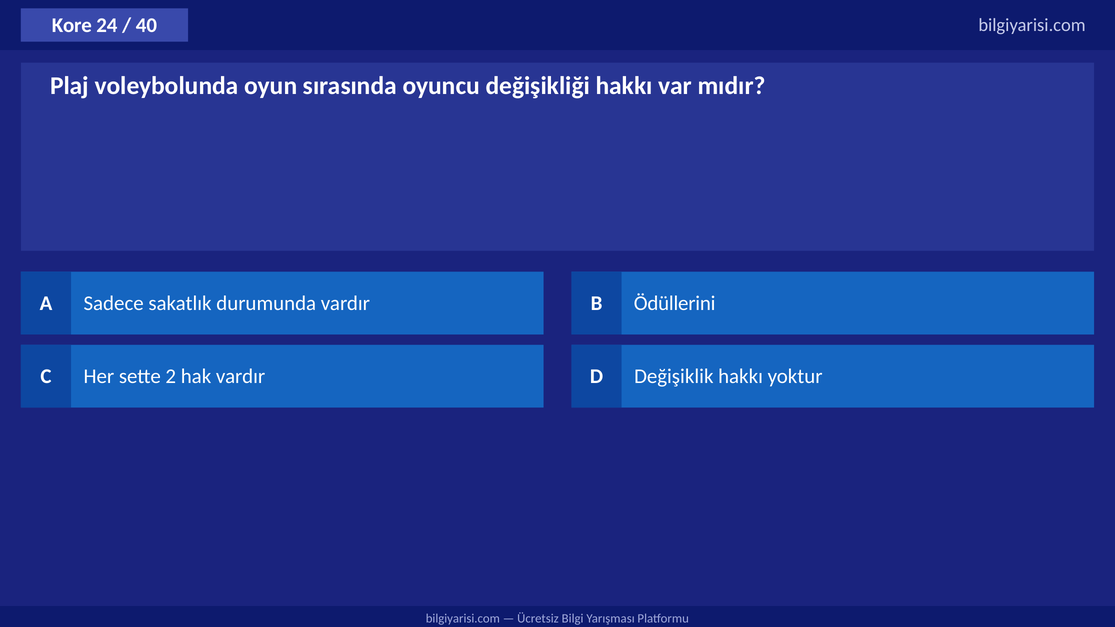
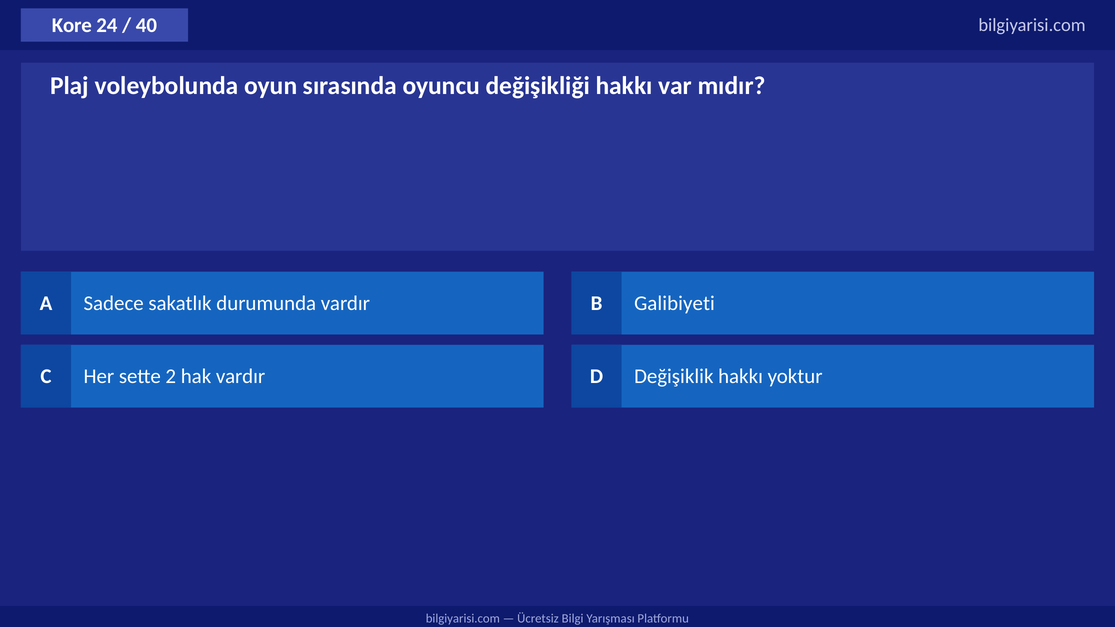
Ödüllerini: Ödüllerini -> Galibiyeti
